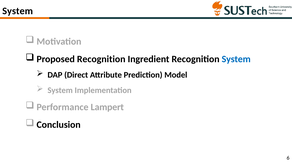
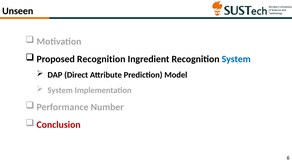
System at (18, 11): System -> Unseen
Lampert: Lampert -> Number
Conclusion colour: black -> red
